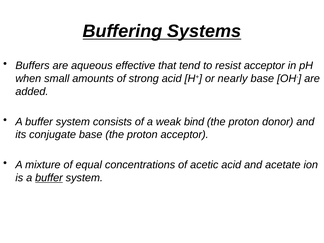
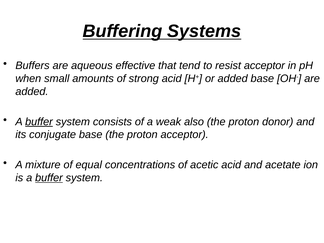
or nearly: nearly -> added
buffer at (39, 122) underline: none -> present
bind: bind -> also
